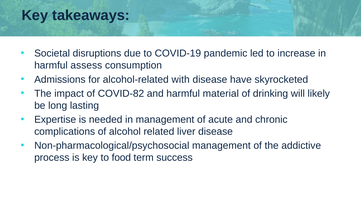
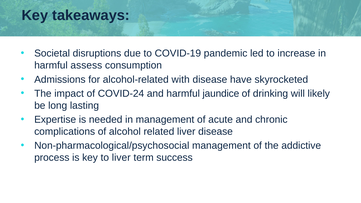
COVID-82: COVID-82 -> COVID-24
material: material -> jaundice
to food: food -> liver
